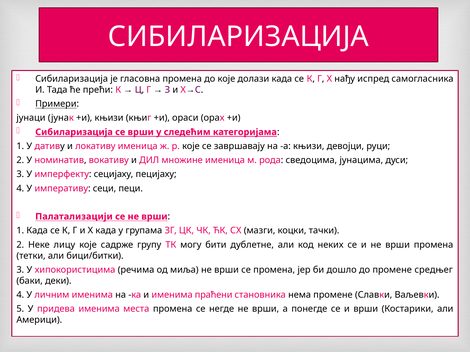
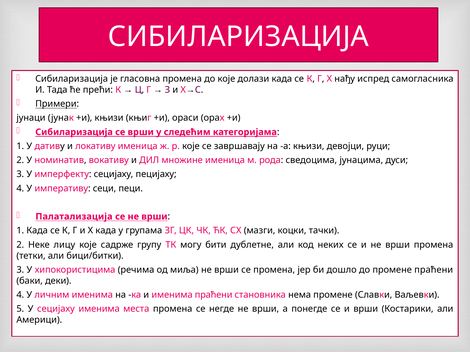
Палатализацији: Палатализацији -> Палатализација
промене средњег: средњег -> праћени
У придева: придева -> сецијаху
